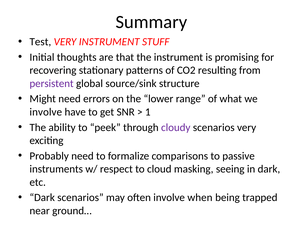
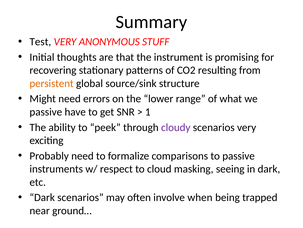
VERY INSTRUMENT: INSTRUMENT -> ANONYMOUS
persistent colour: purple -> orange
involve at (46, 112): involve -> passive
